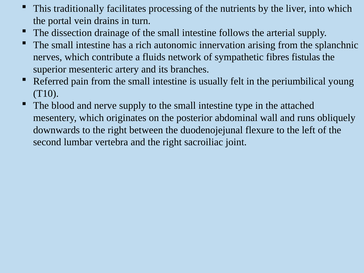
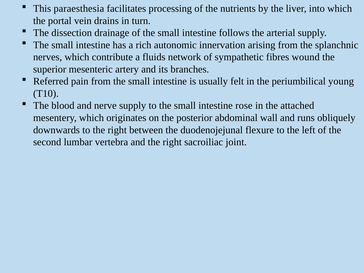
traditionally: traditionally -> paraesthesia
fistulas: fistulas -> wound
type: type -> rose
